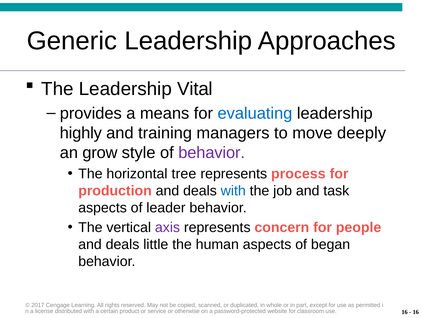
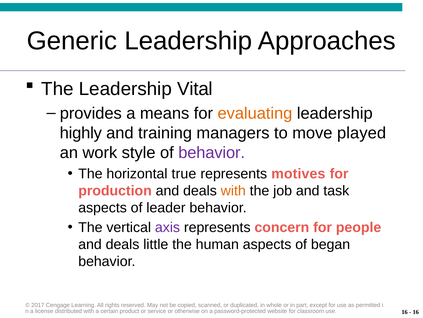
evaluating colour: blue -> orange
deeply: deeply -> played
grow: grow -> work
tree: tree -> true
process: process -> motives
with at (233, 190) colour: blue -> orange
